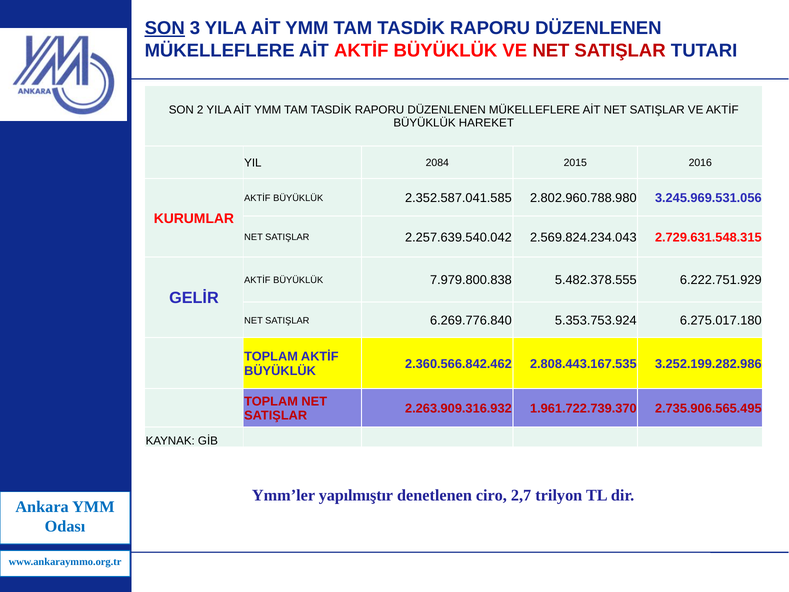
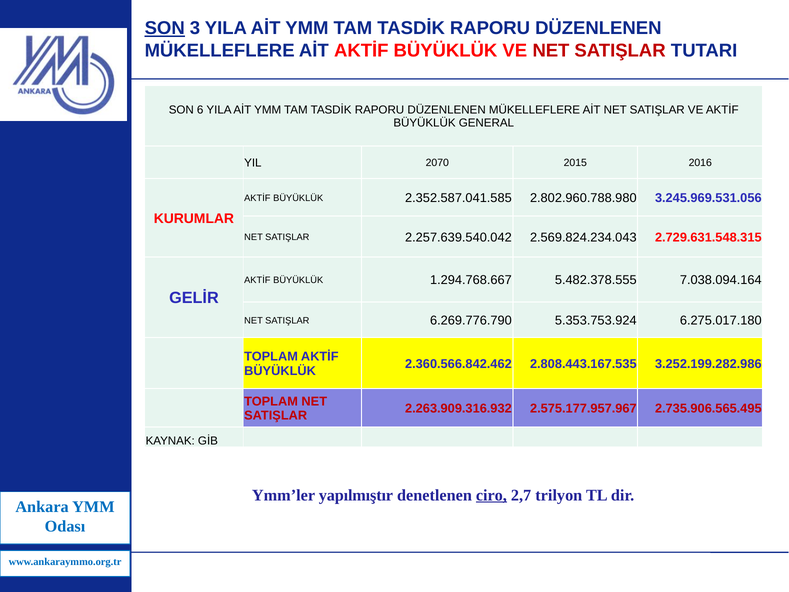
2: 2 -> 6
HAREKET: HAREKET -> GENERAL
2084: 2084 -> 2070
7.979.800.838: 7.979.800.838 -> 1.294.768.667
6.222.751.929: 6.222.751.929 -> 7.038.094.164
6.269.776.840: 6.269.776.840 -> 6.269.776.790
1.961.722.739.370: 1.961.722.739.370 -> 2.575.177.957.967
ciro underline: none -> present
